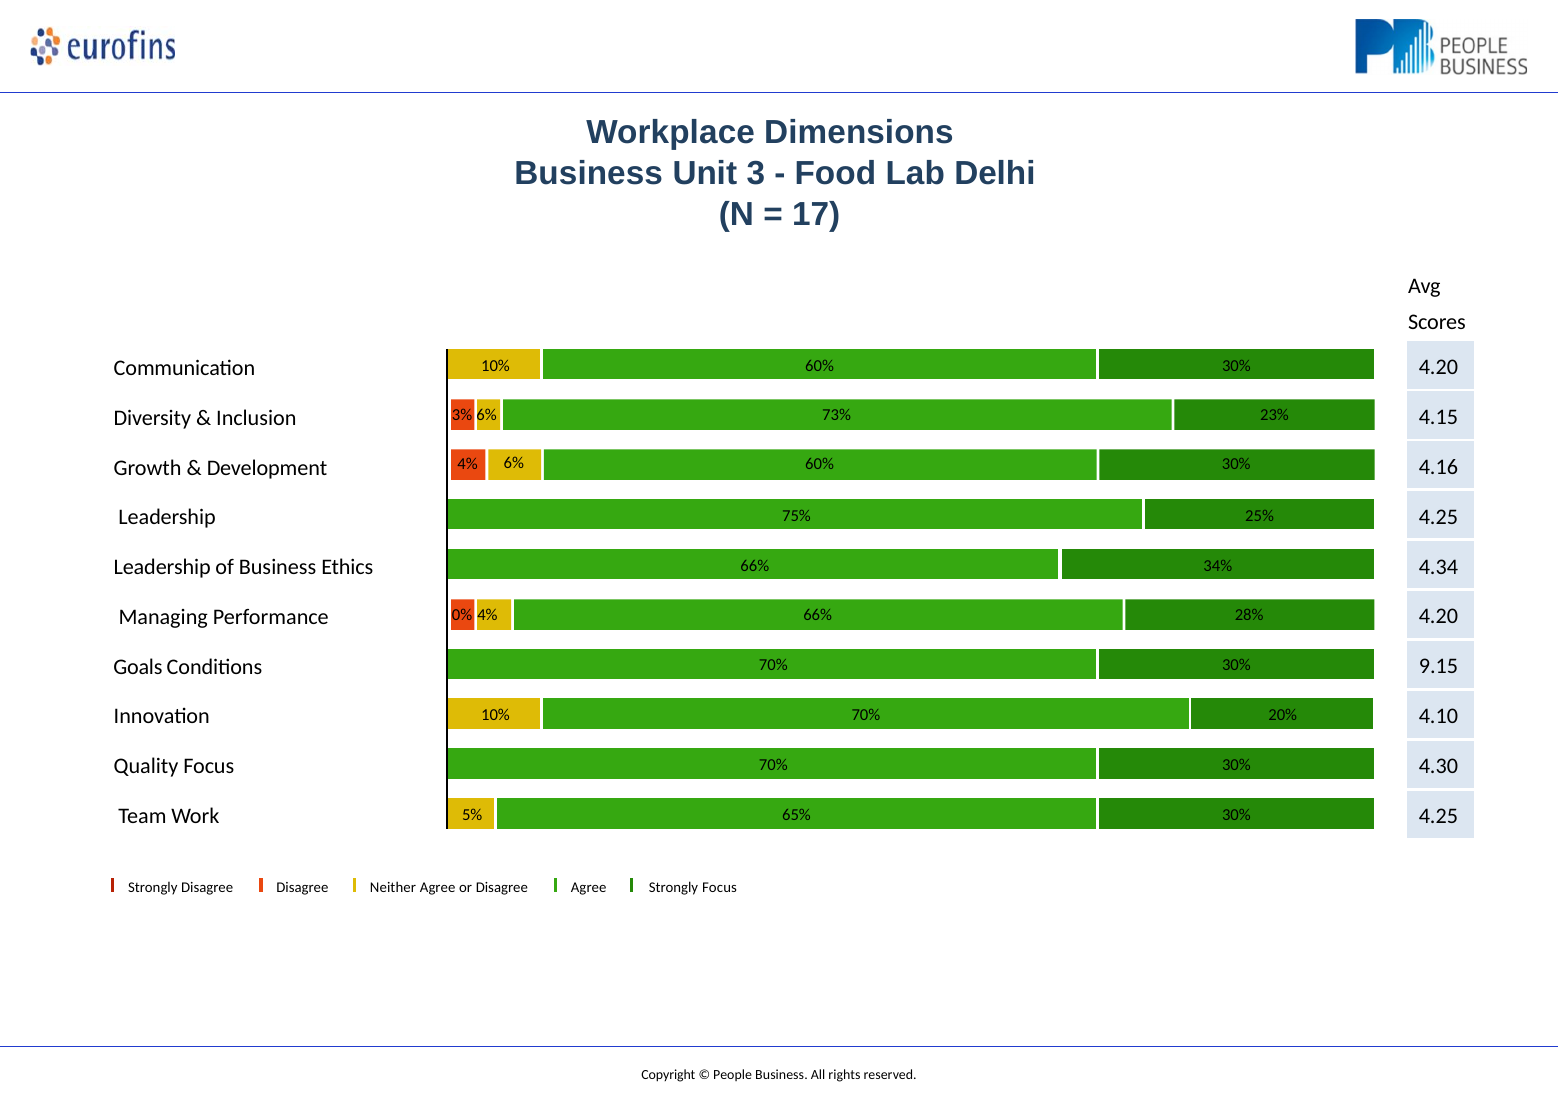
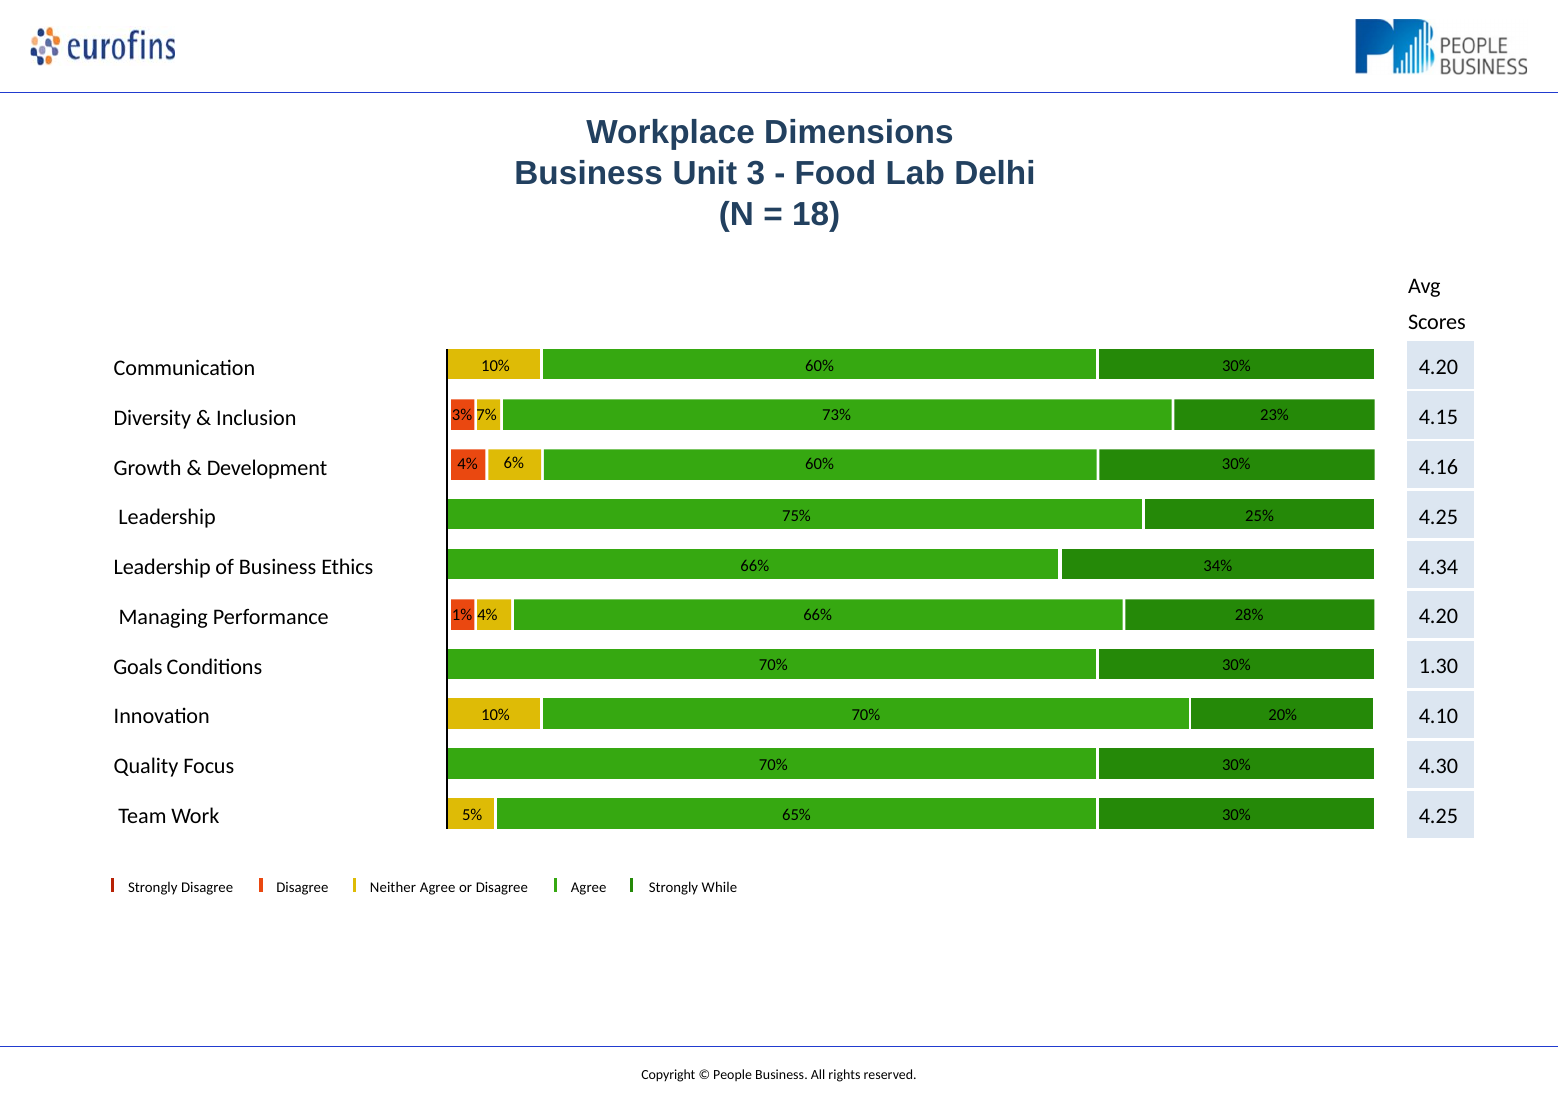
17: 17 -> 18
3% 6%: 6% -> 7%
0%: 0% -> 1%
9.15: 9.15 -> 1.30
Strongly Focus: Focus -> While
